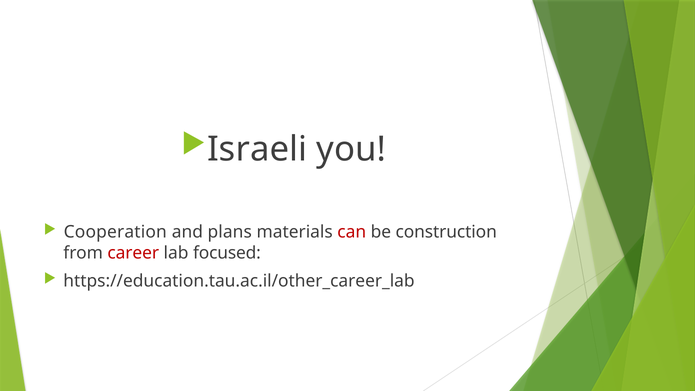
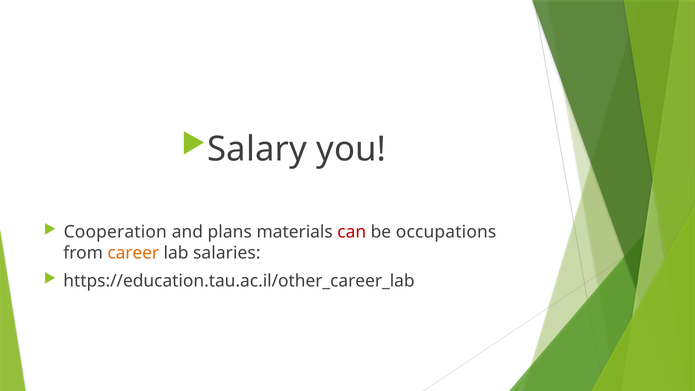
Israeli: Israeli -> Salary
construction: construction -> occupations
career colour: red -> orange
focused: focused -> salaries
